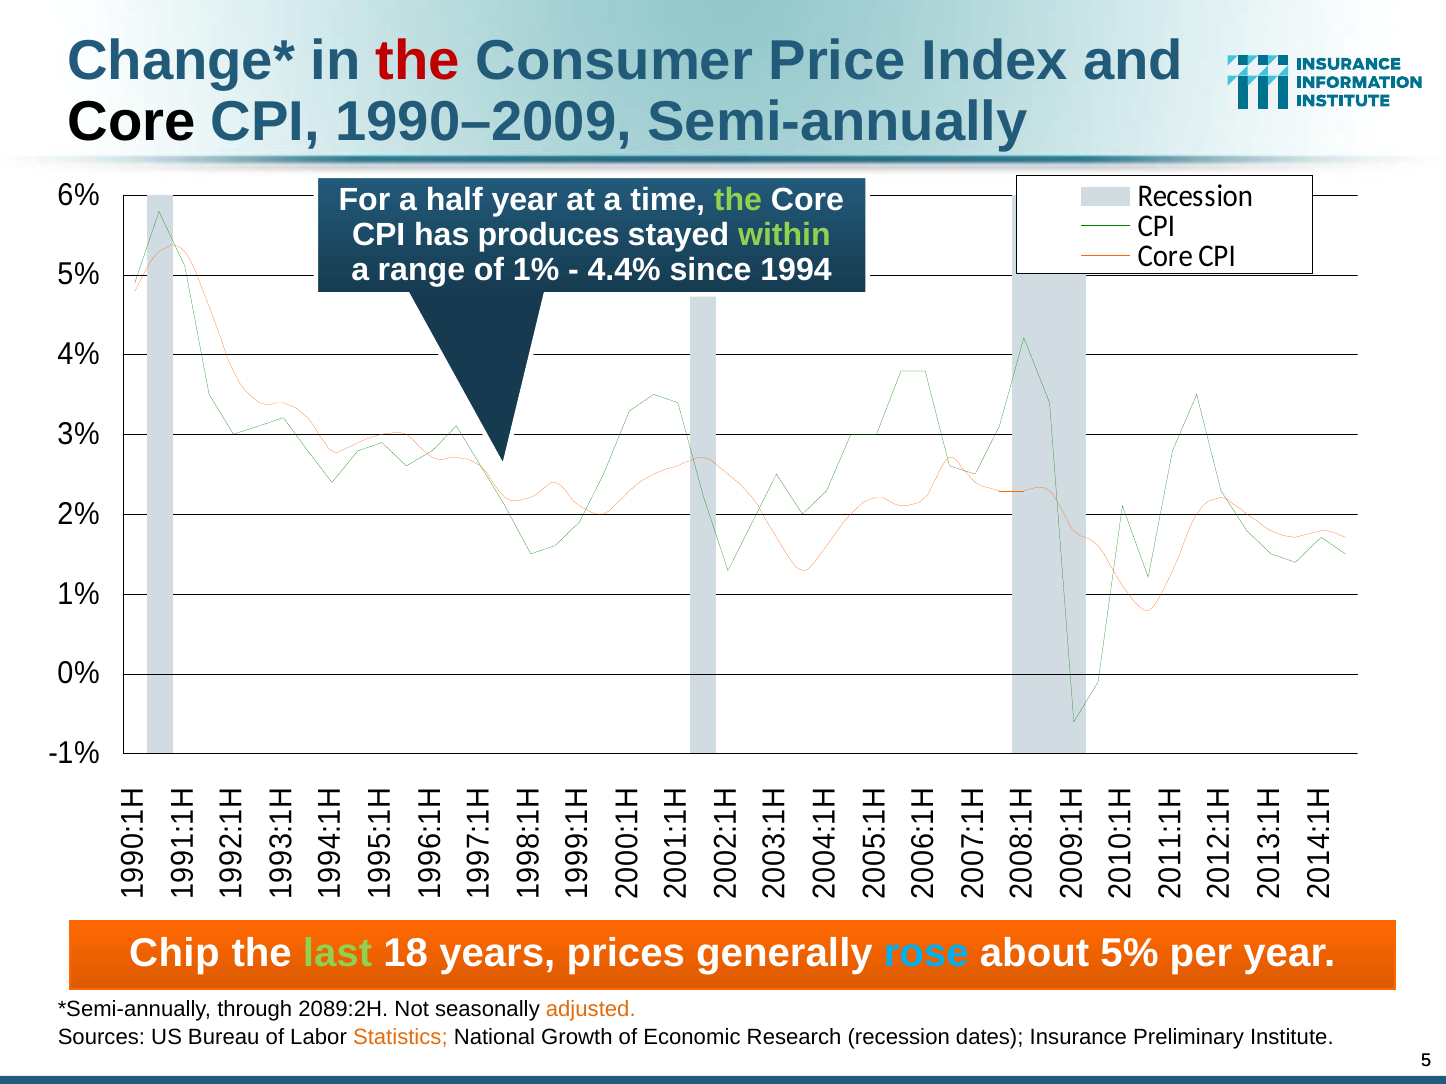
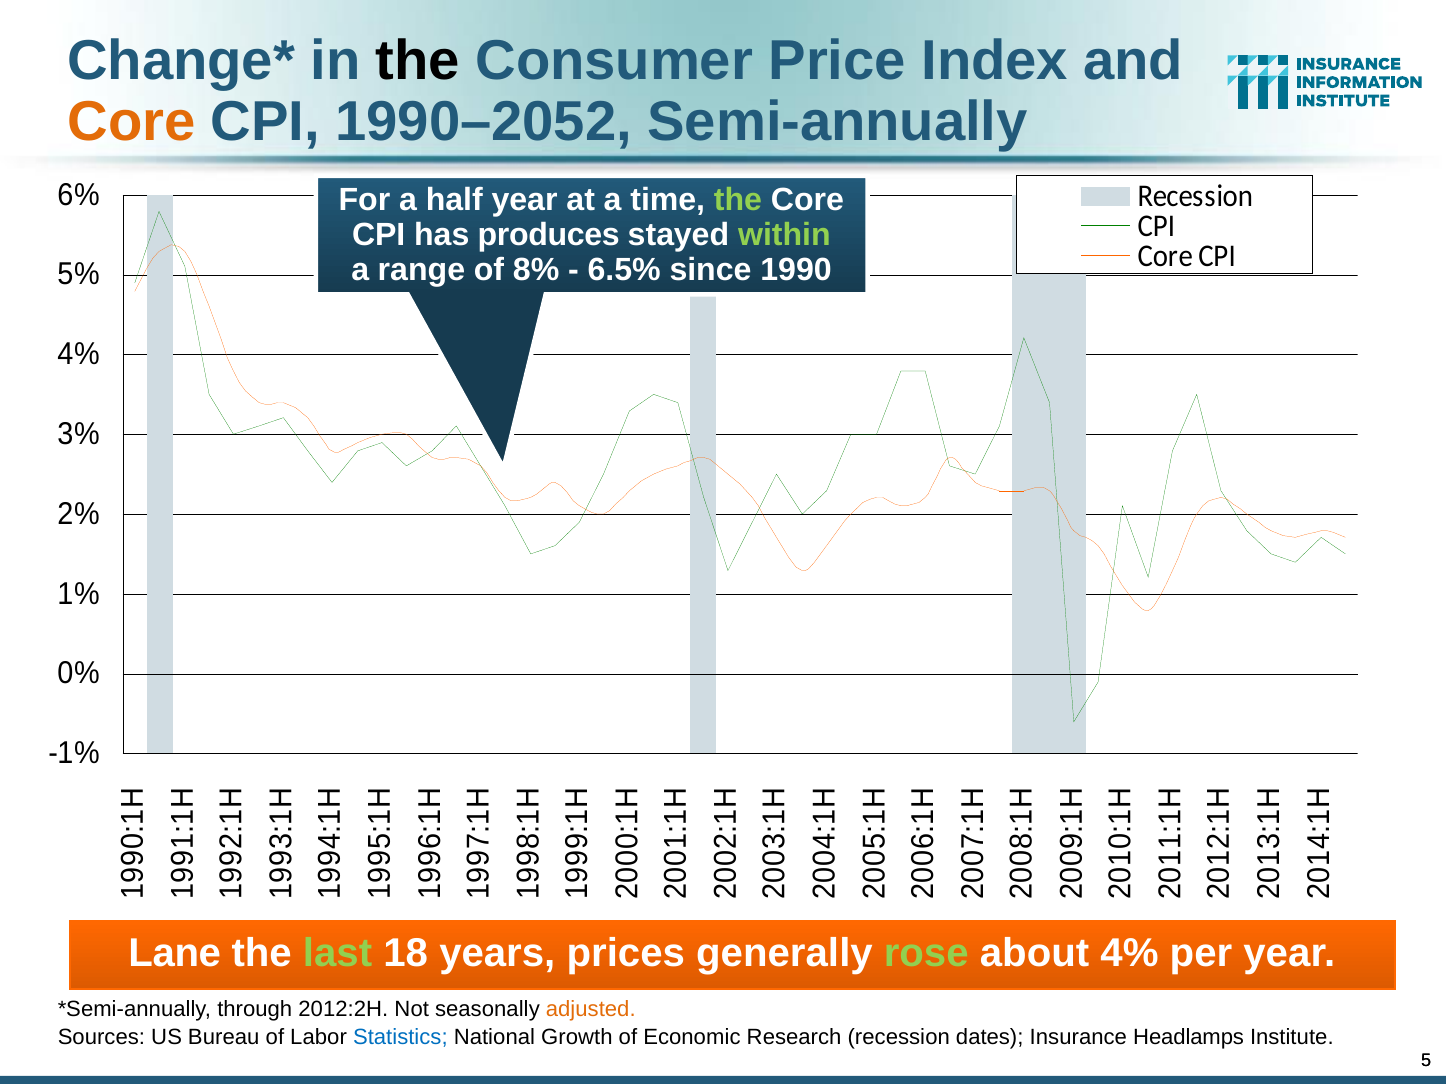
the at (418, 61) colour: red -> black
Core at (131, 122) colour: black -> orange
1990–2009: 1990–2009 -> 1990–2052
of 1%: 1% -> 8%
4.4%: 4.4% -> 6.5%
1994: 1994 -> 1990
Chip: Chip -> Lane
rose colour: light blue -> light green
about 5%: 5% -> 4%
2089:2H: 2089:2H -> 2012:2H
Statistics colour: orange -> blue
Preliminary: Preliminary -> Headlamps
